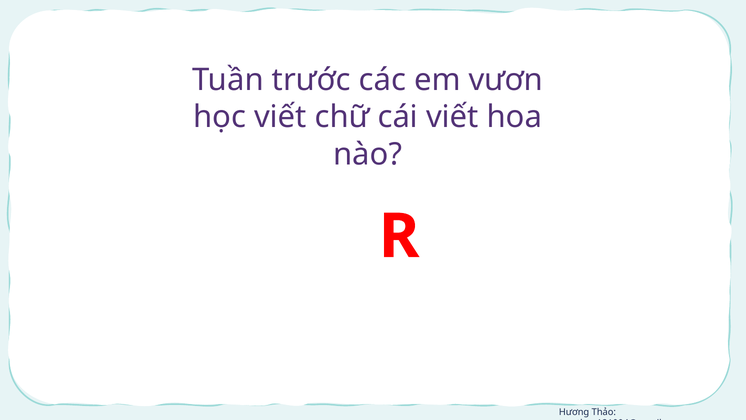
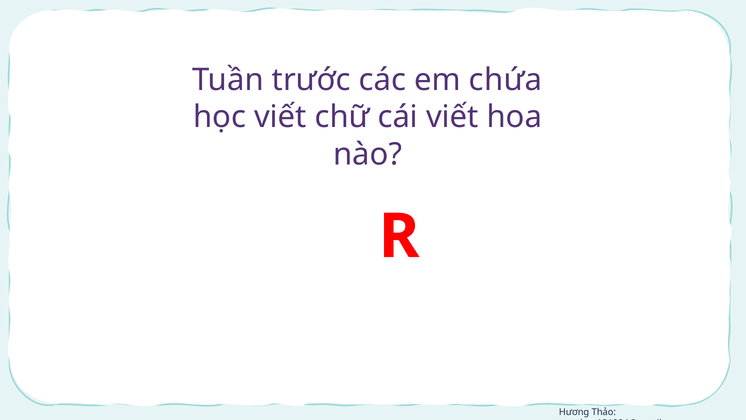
vươn: vươn -> chứa
